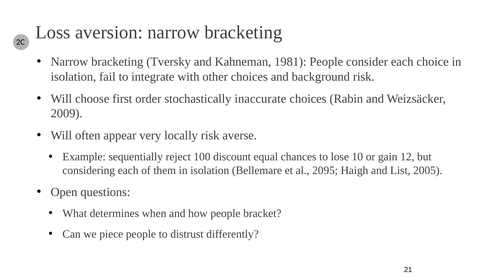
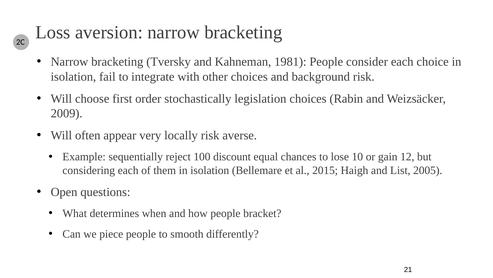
inaccurate: inaccurate -> legislation
2095: 2095 -> 2015
distrust: distrust -> smooth
